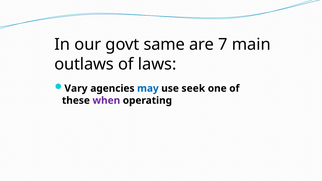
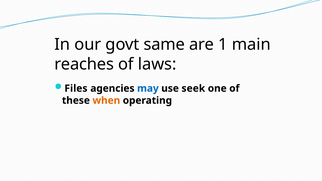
7: 7 -> 1
outlaws: outlaws -> reaches
Vary: Vary -> Files
when colour: purple -> orange
